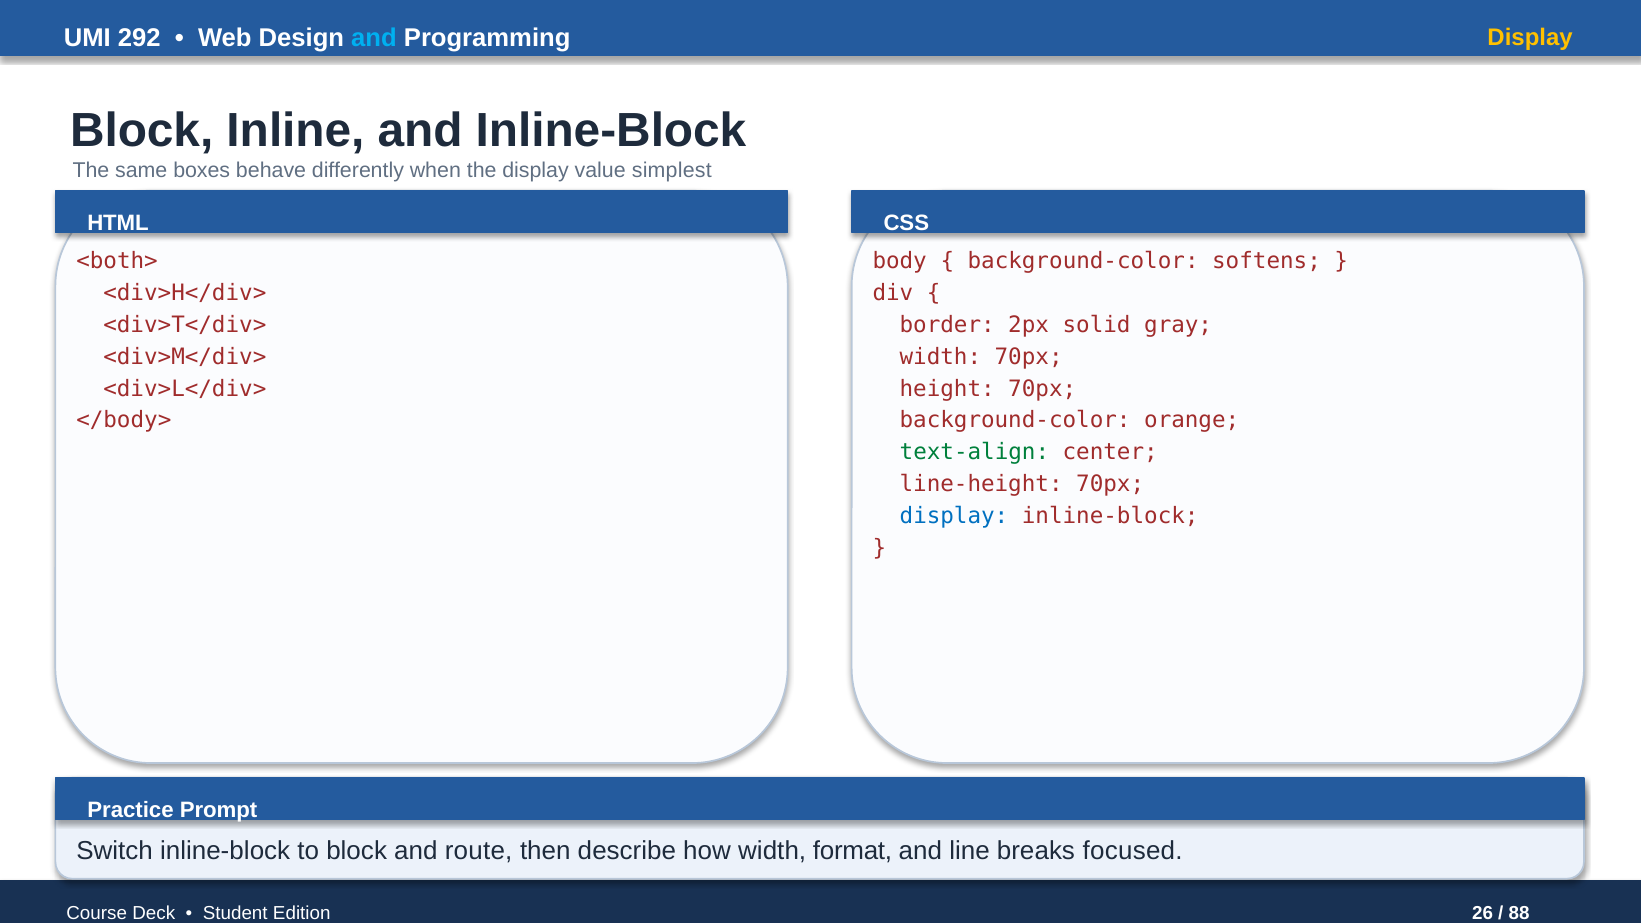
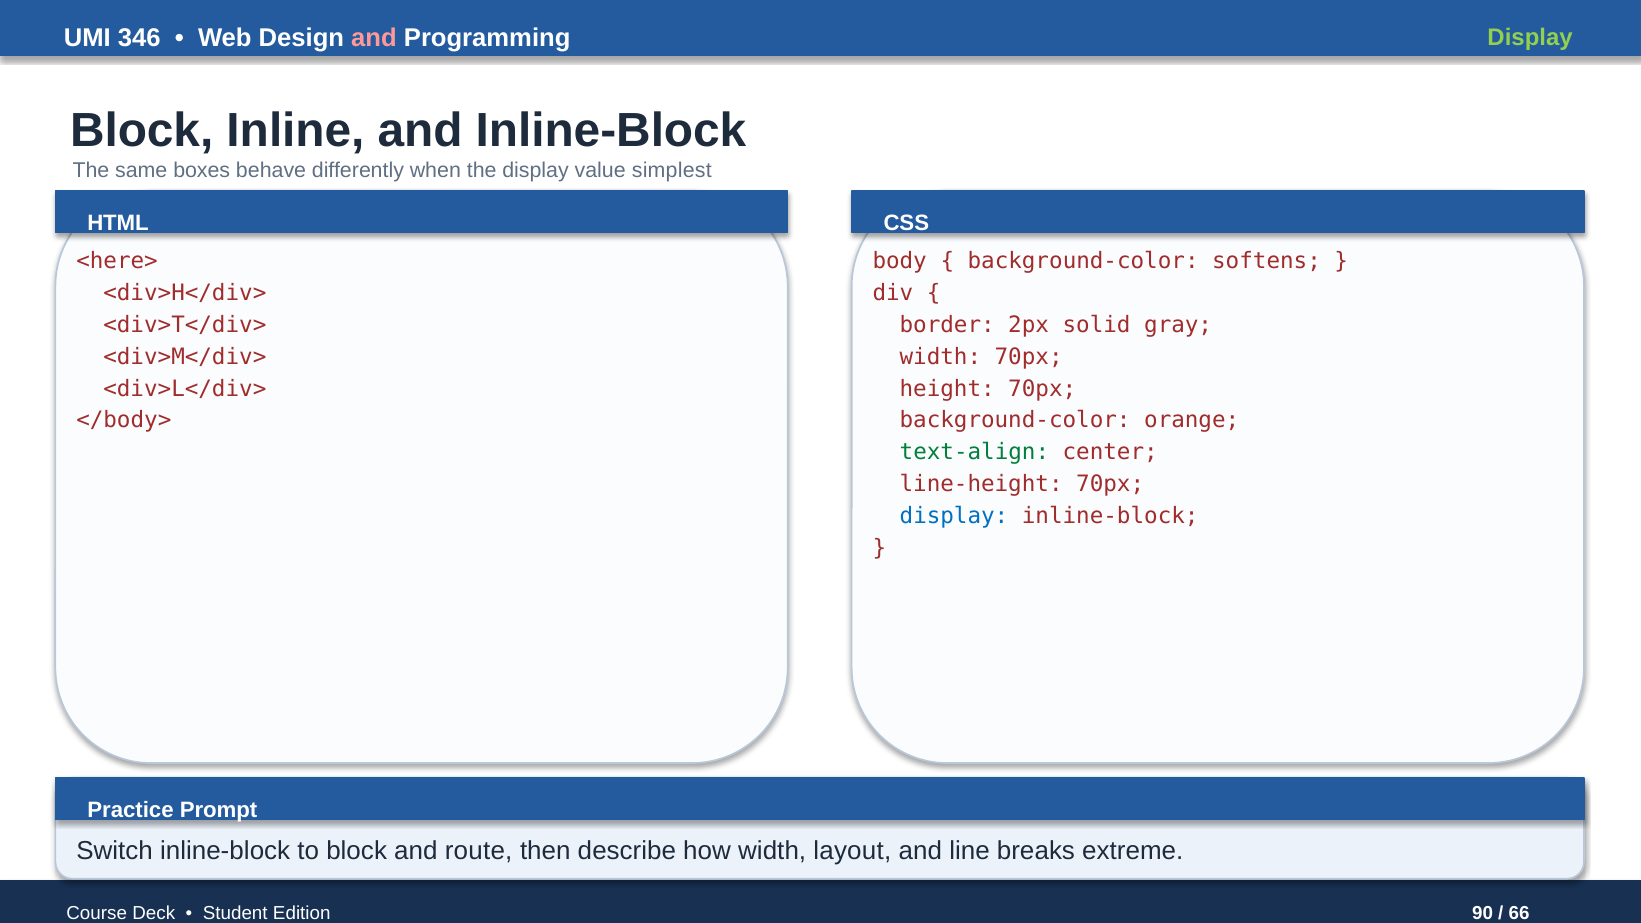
292: 292 -> 346
and at (374, 38) colour: light blue -> pink
Display at (1530, 37) colour: yellow -> light green
<both>: <both> -> <here>
format: format -> layout
focused: focused -> extreme
26: 26 -> 90
88: 88 -> 66
